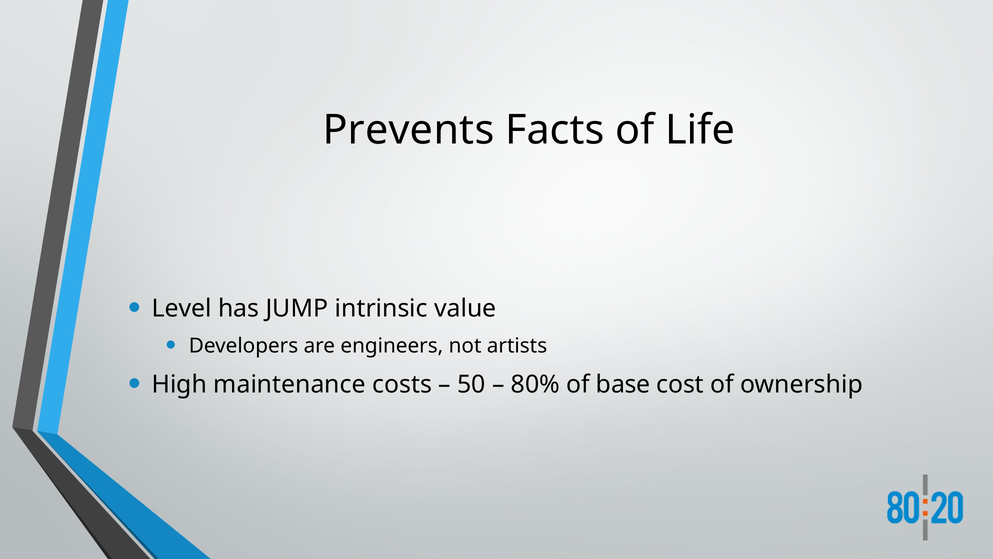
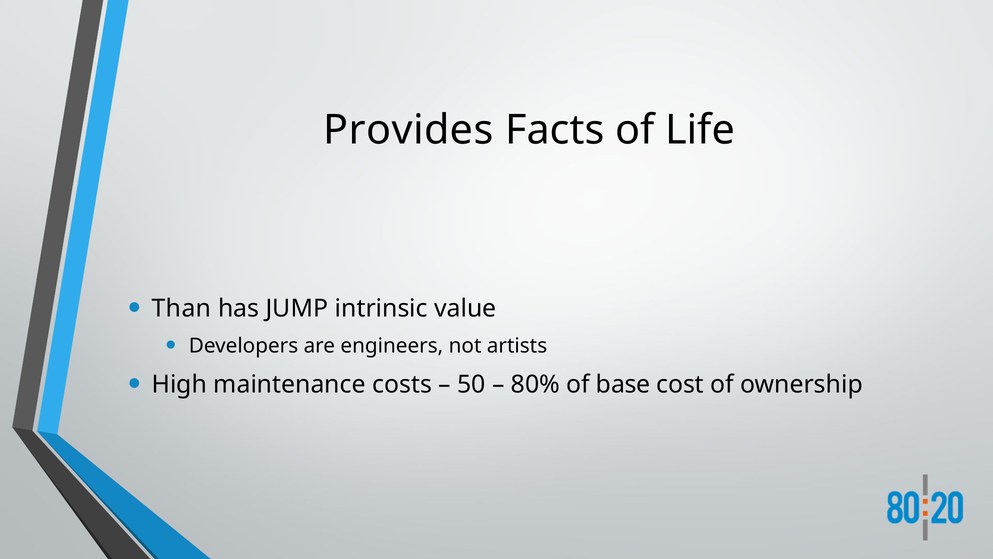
Prevents: Prevents -> Provides
Level: Level -> Than
